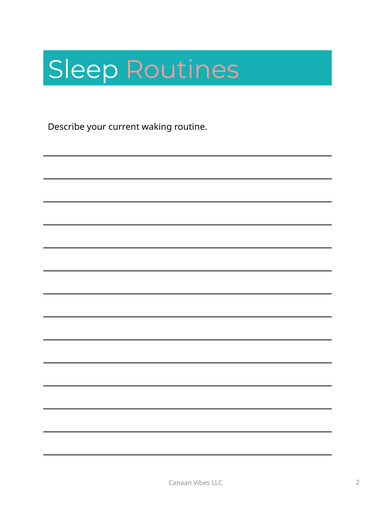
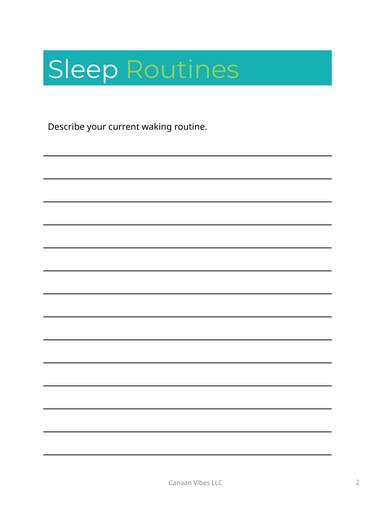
Routines colour: pink -> light green
